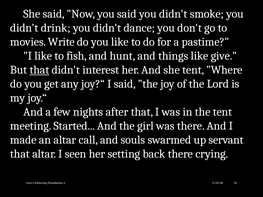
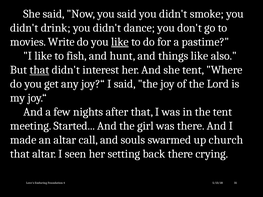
like at (120, 42) underline: none -> present
give: give -> also
servant: servant -> church
